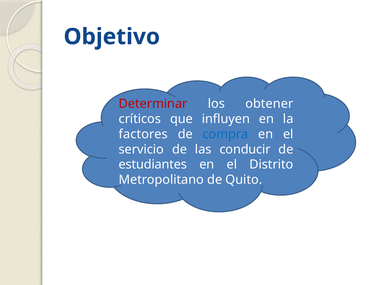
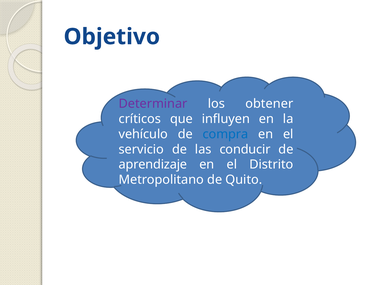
Determinar colour: red -> purple
factores: factores -> vehículo
estudiantes: estudiantes -> aprendizaje
